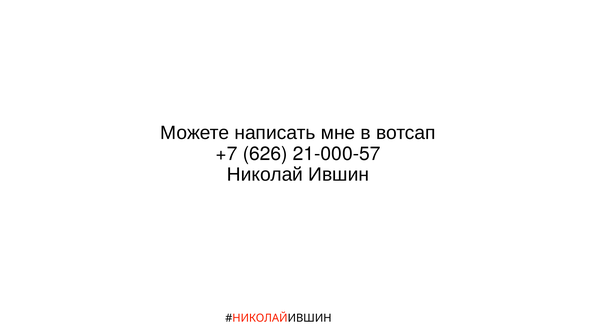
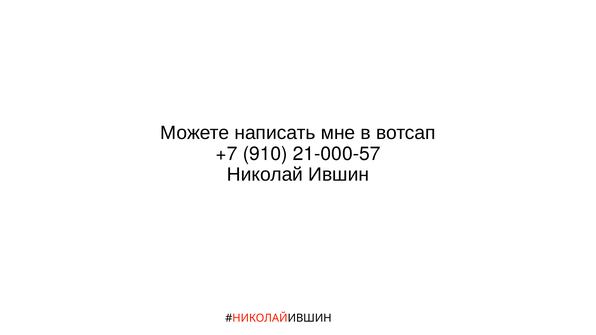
626: 626 -> 910
